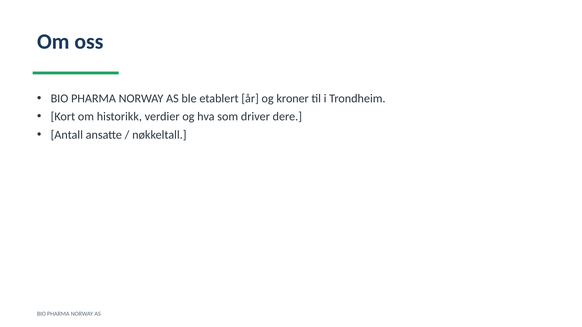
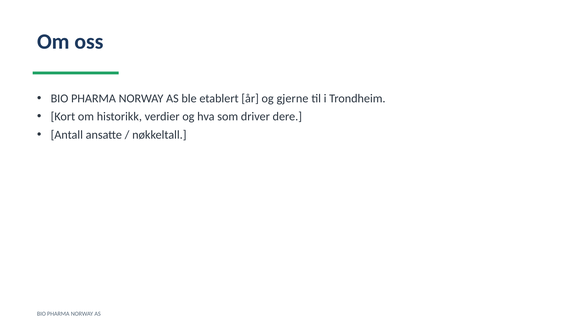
kroner: kroner -> gjerne
